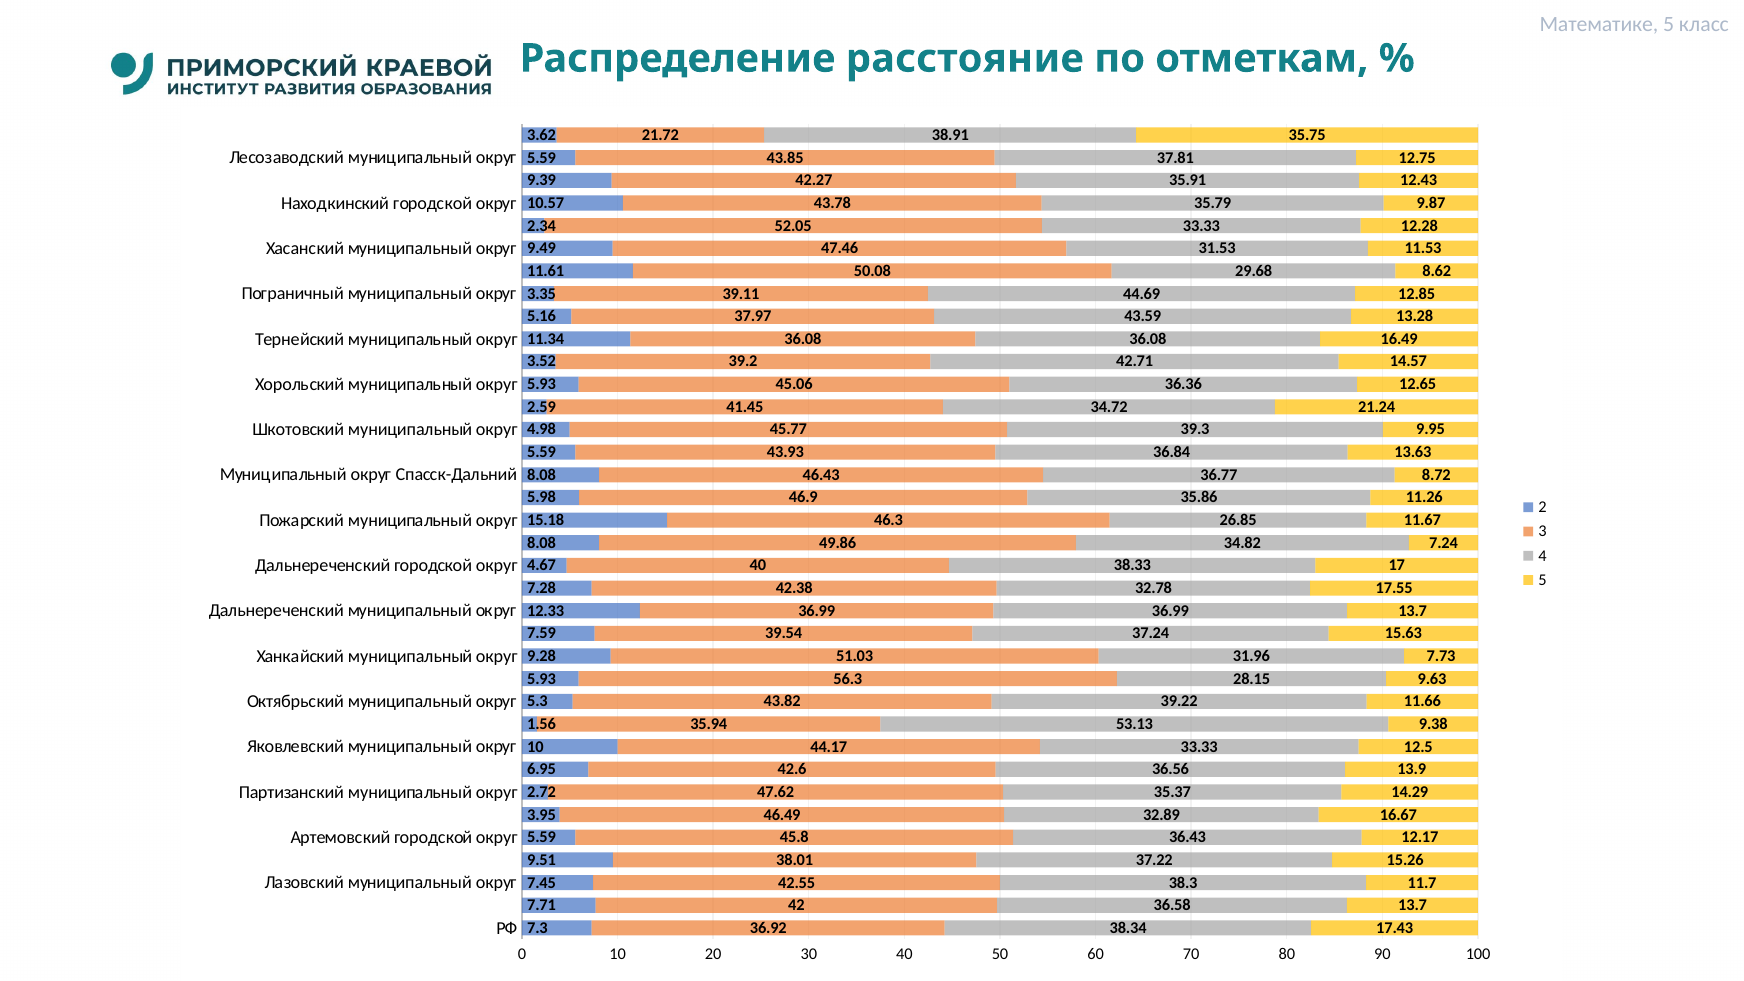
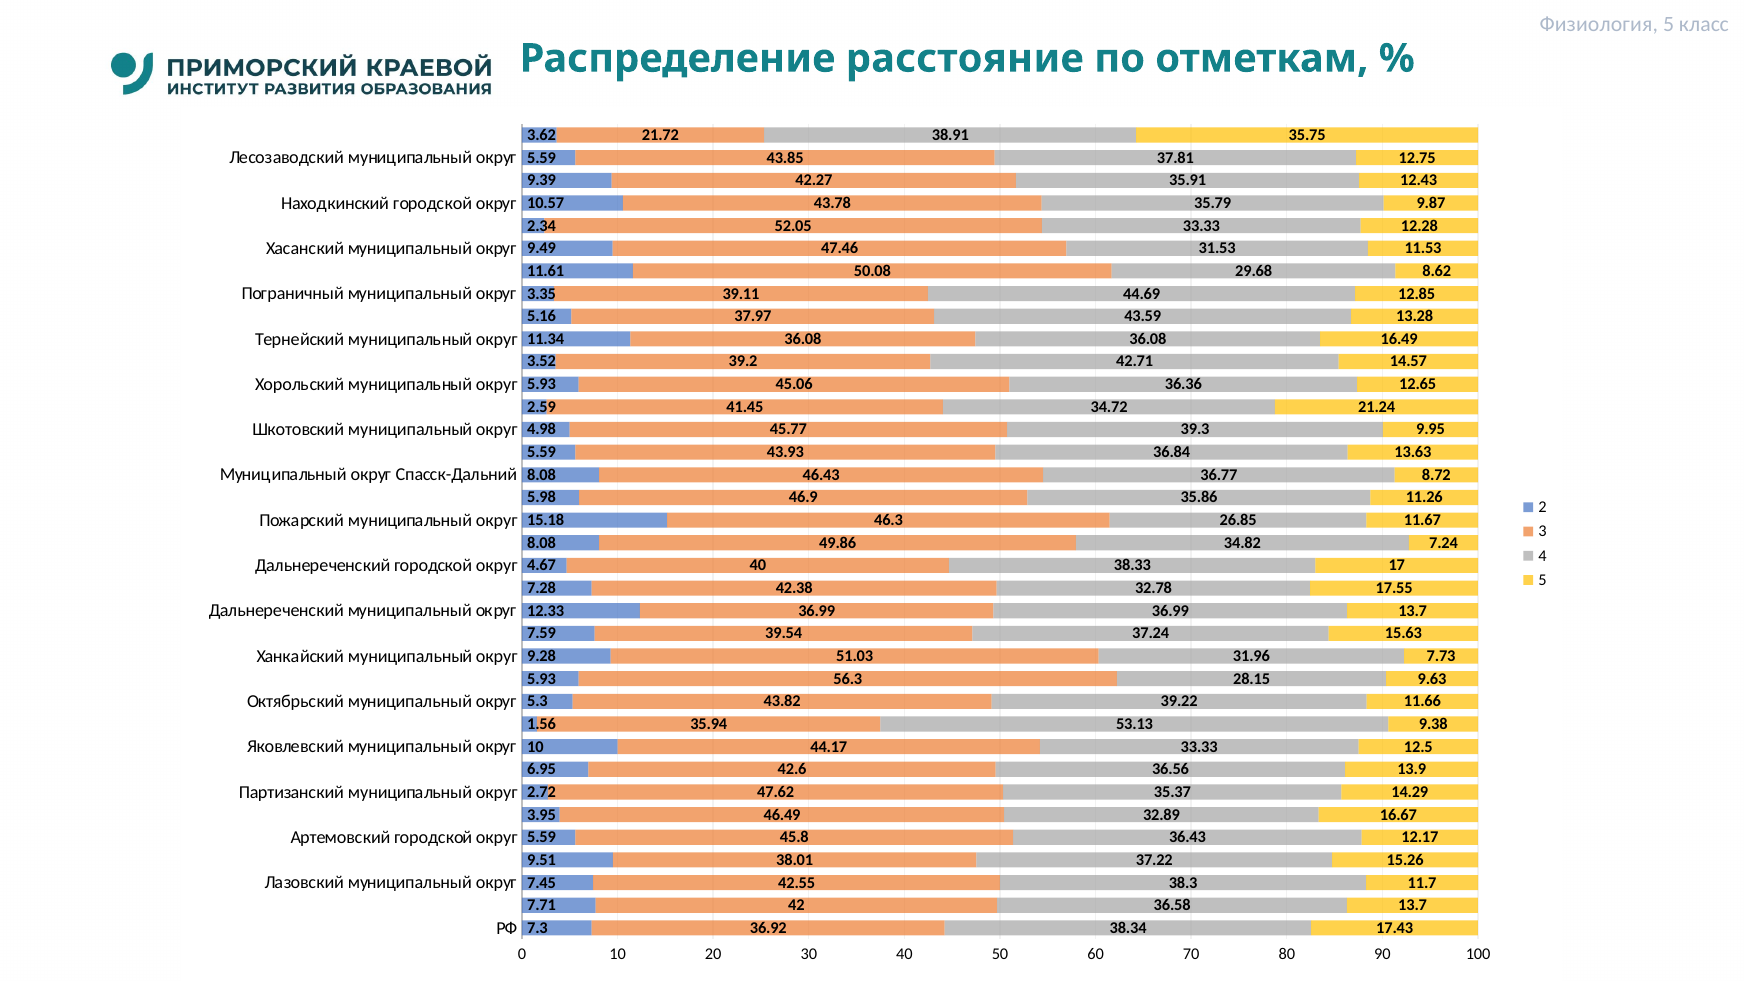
Математике: Математике -> Физиология
